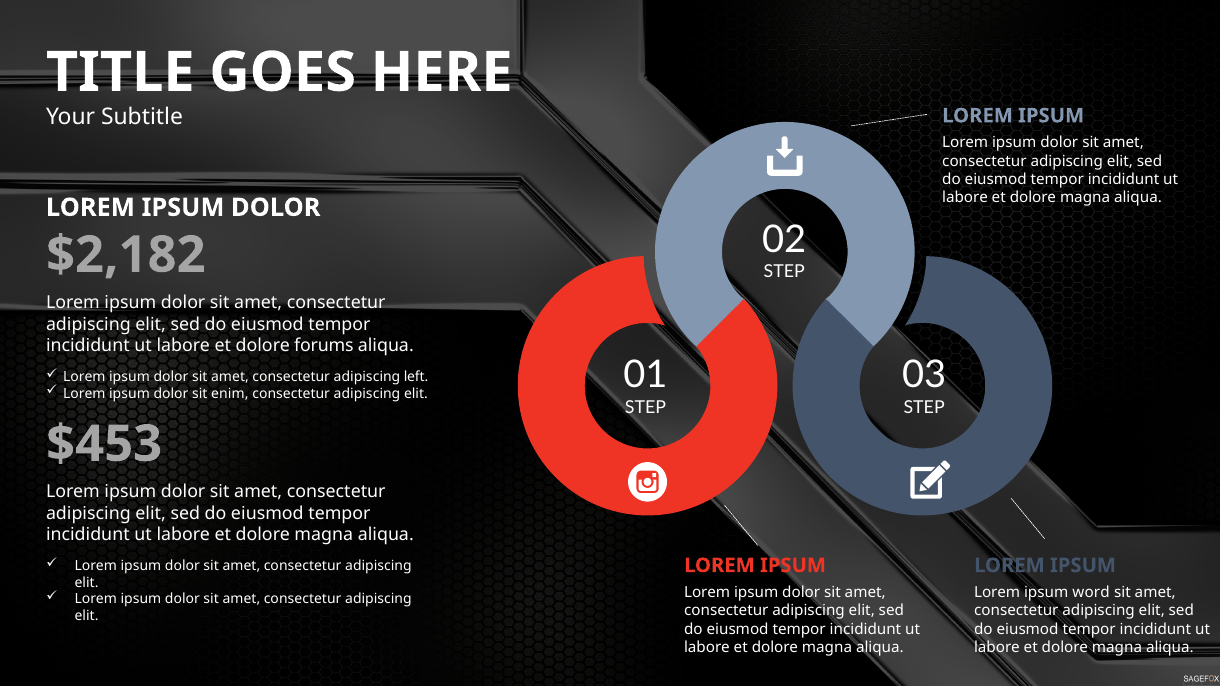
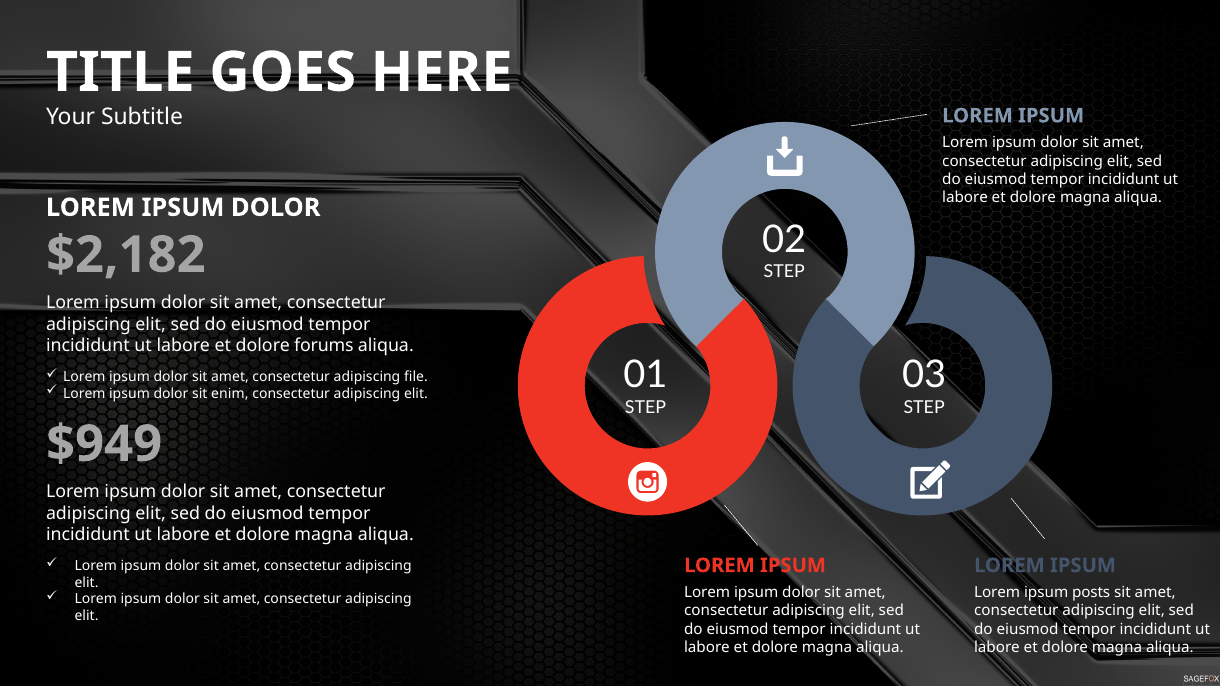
left: left -> file
$453: $453 -> $949
word: word -> posts
